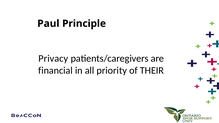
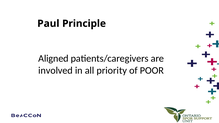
Privacy: Privacy -> Aligned
financial: financial -> involved
THEIR: THEIR -> POOR
